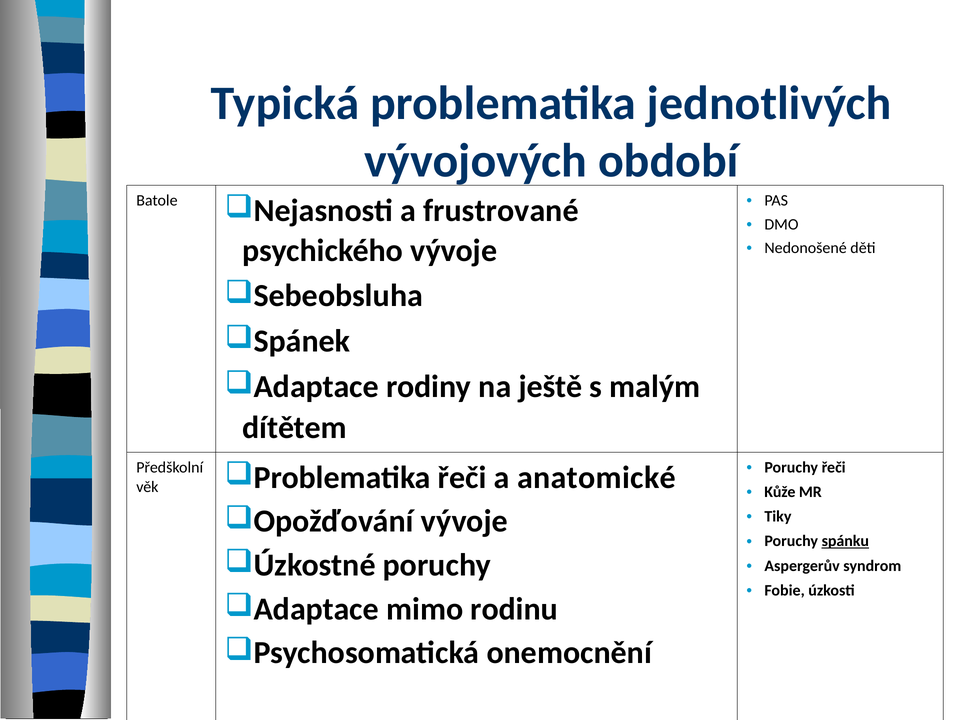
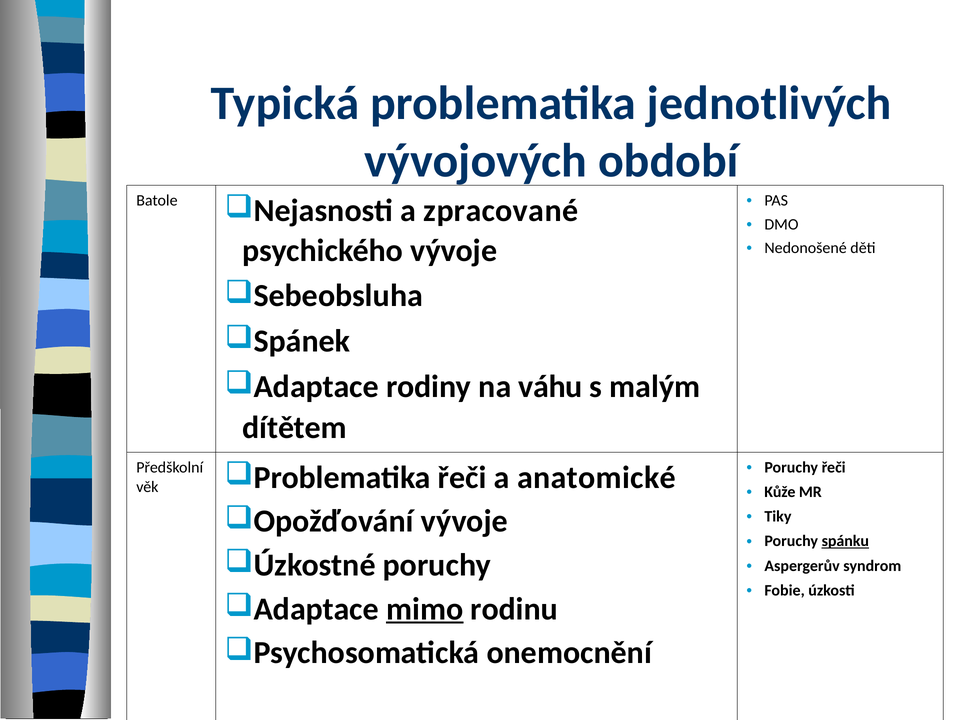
frustrované: frustrované -> zpracované
ještě: ještě -> váhu
mimo underline: none -> present
